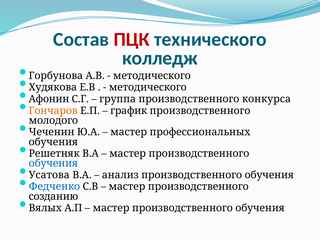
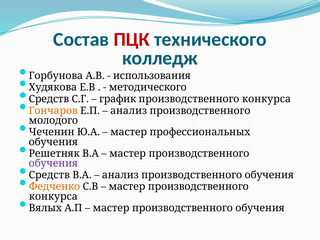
методического at (152, 76): методического -> использования
Афонин at (49, 99): Афонин -> Средств
группа: группа -> график
график at (129, 111): график -> анализ
обучения at (53, 163) colour: blue -> purple
Усатова at (49, 175): Усатова -> Средств
Федченко colour: blue -> orange
созданию at (53, 196): созданию -> конкурса
